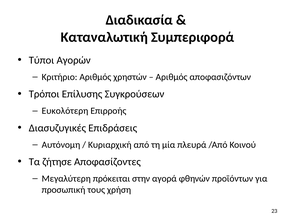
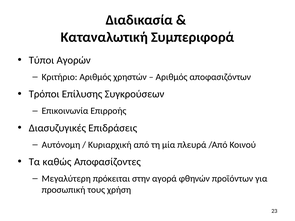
Ευκολότερη: Ευκολότερη -> Επικοινωνία
ζήτησε: ζήτησε -> καθώς
